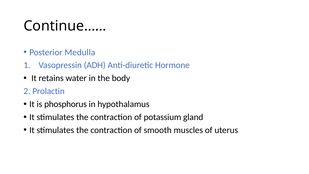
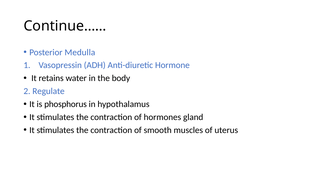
Prolactin: Prolactin -> Regulate
potassium: potassium -> hormones
